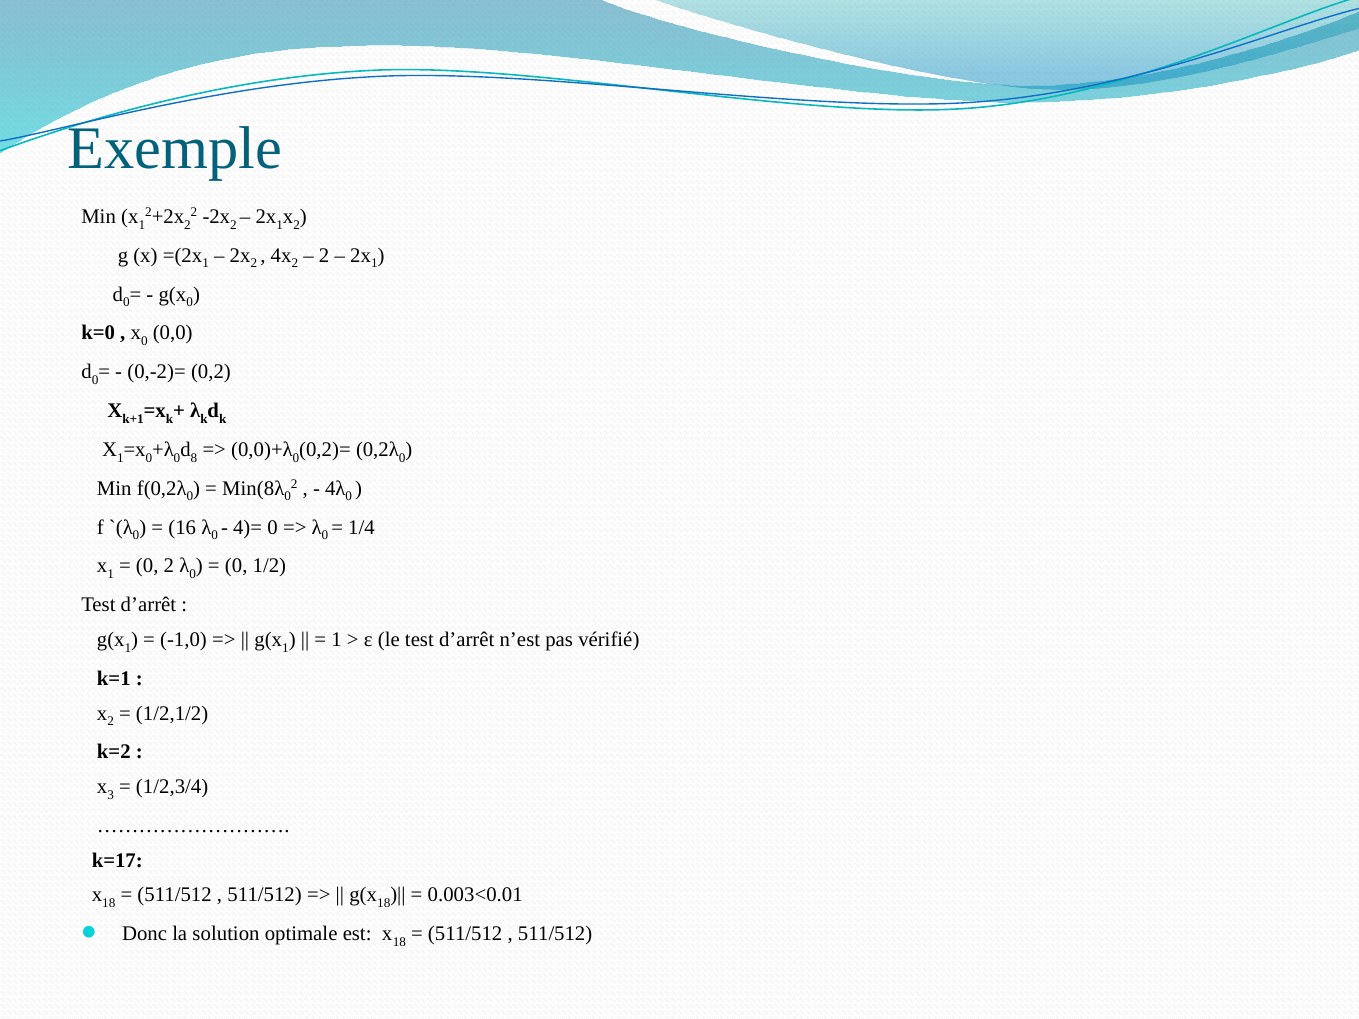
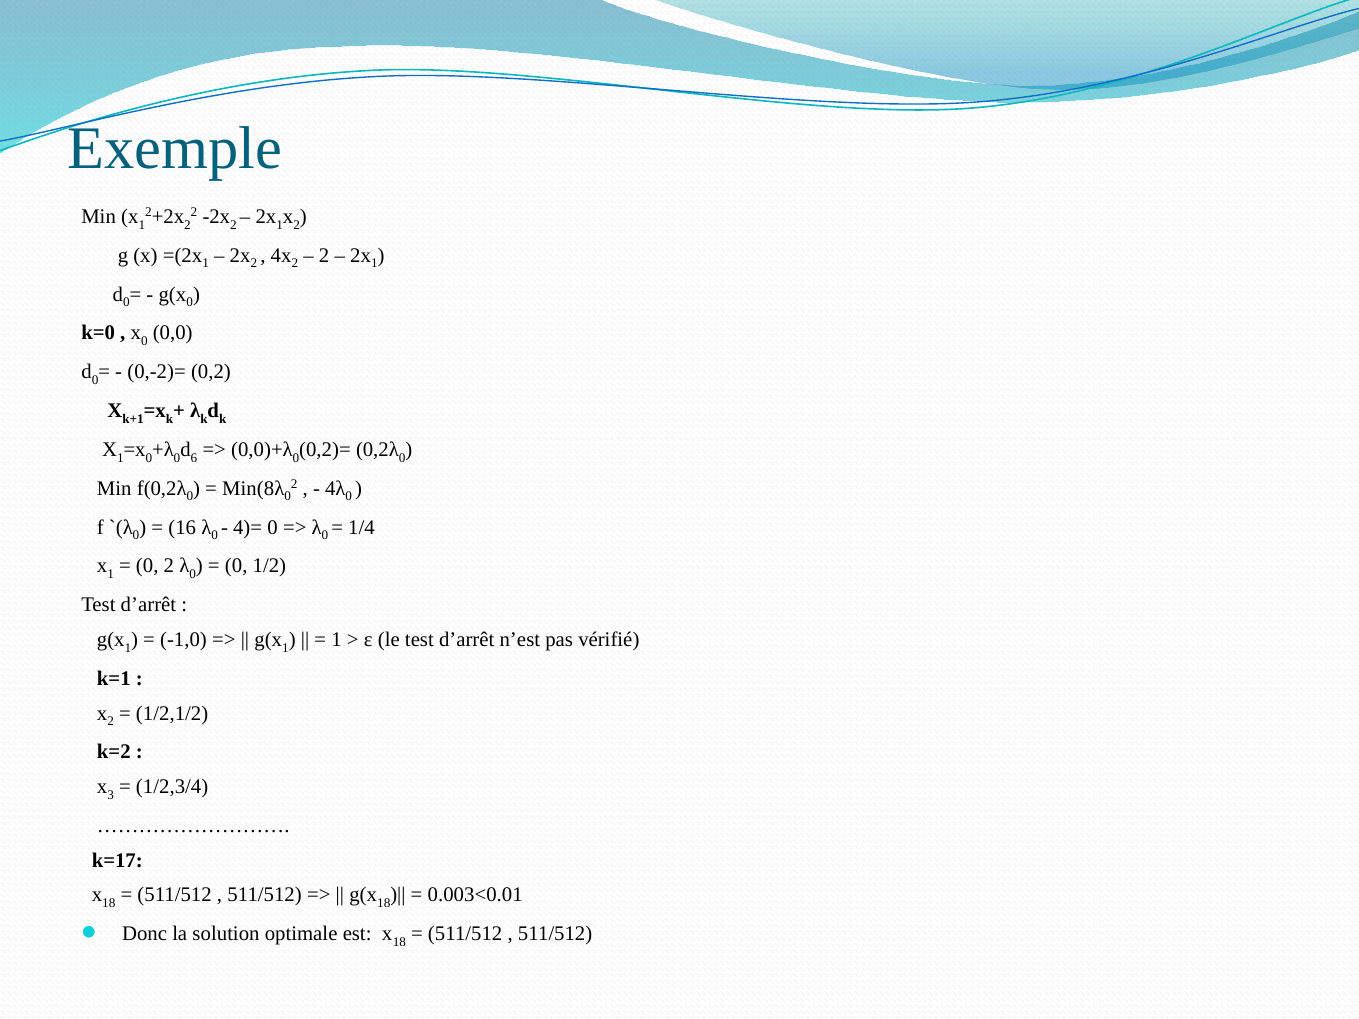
8: 8 -> 6
